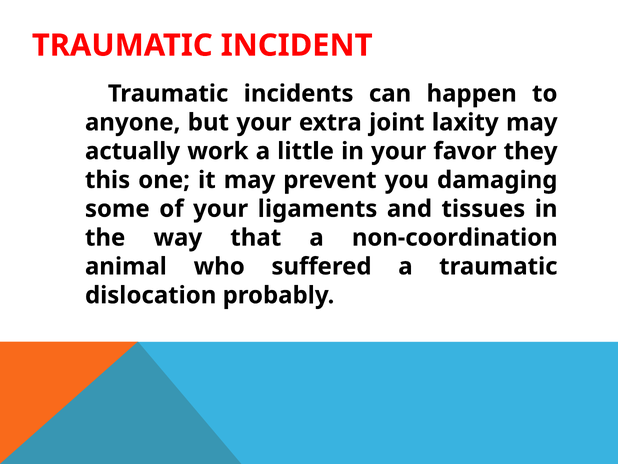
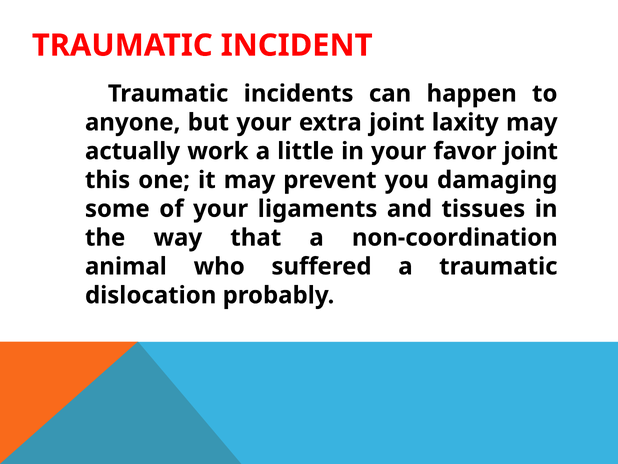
favor they: they -> joint
